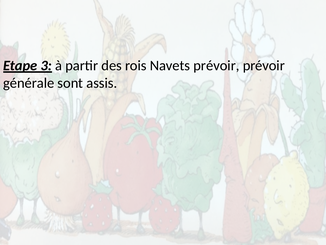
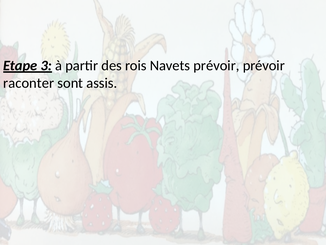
générale: générale -> raconter
